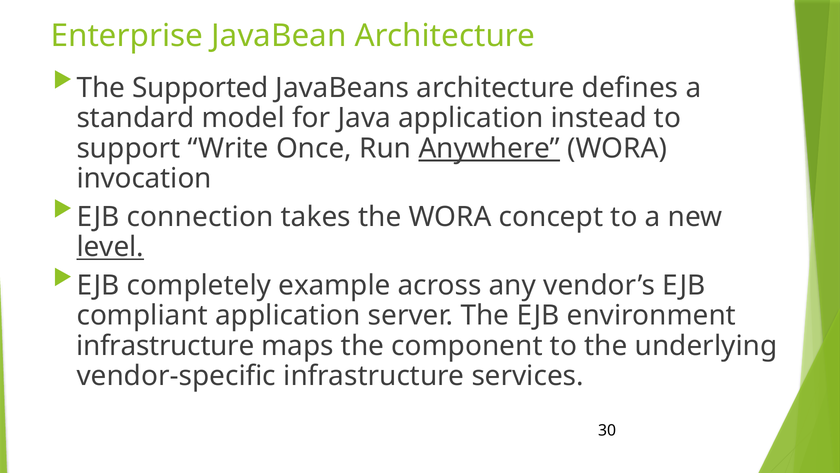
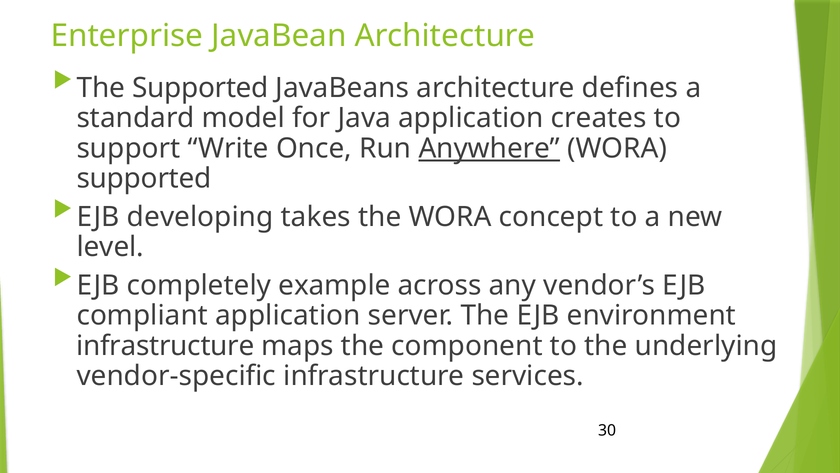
instead: instead -> creates
invocation at (144, 179): invocation -> supported
connection: connection -> developing
level underline: present -> none
